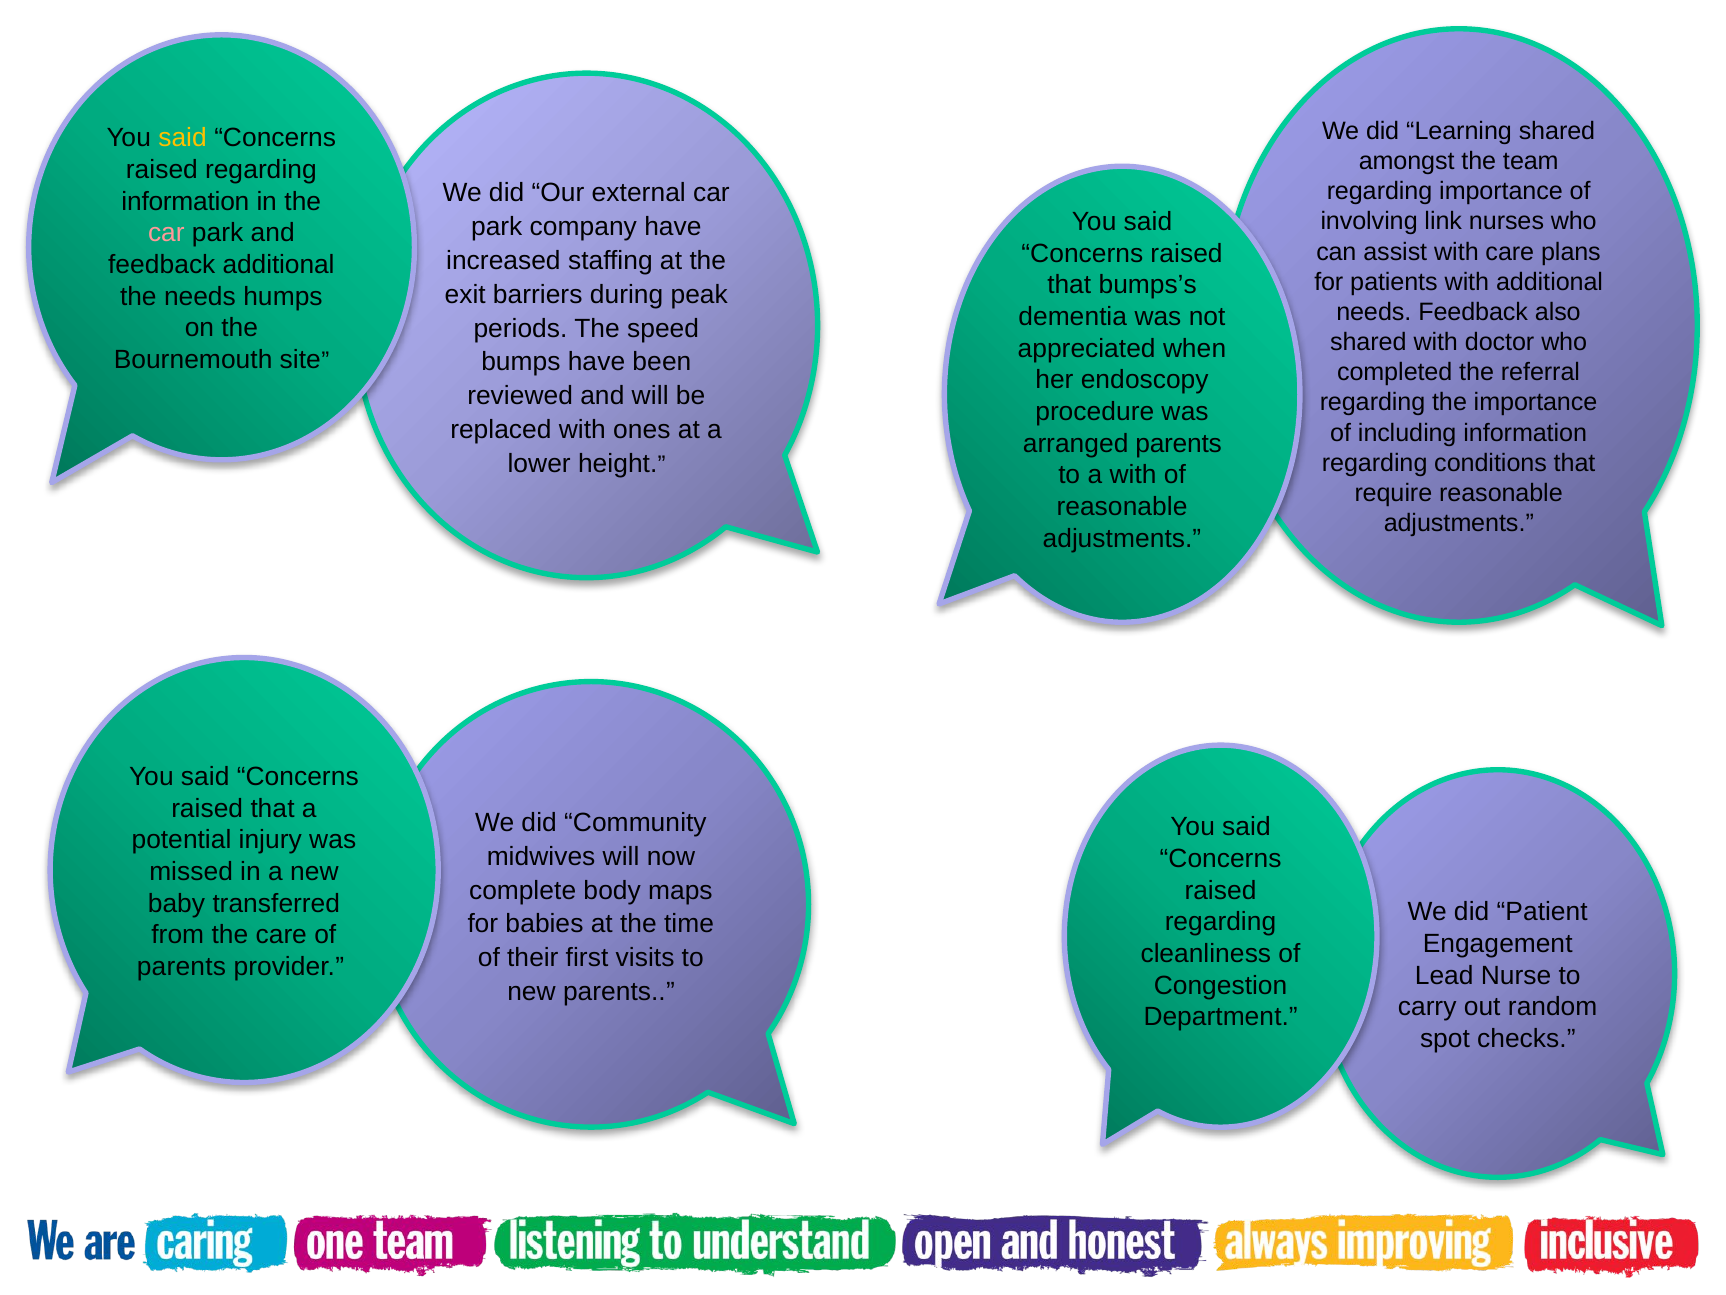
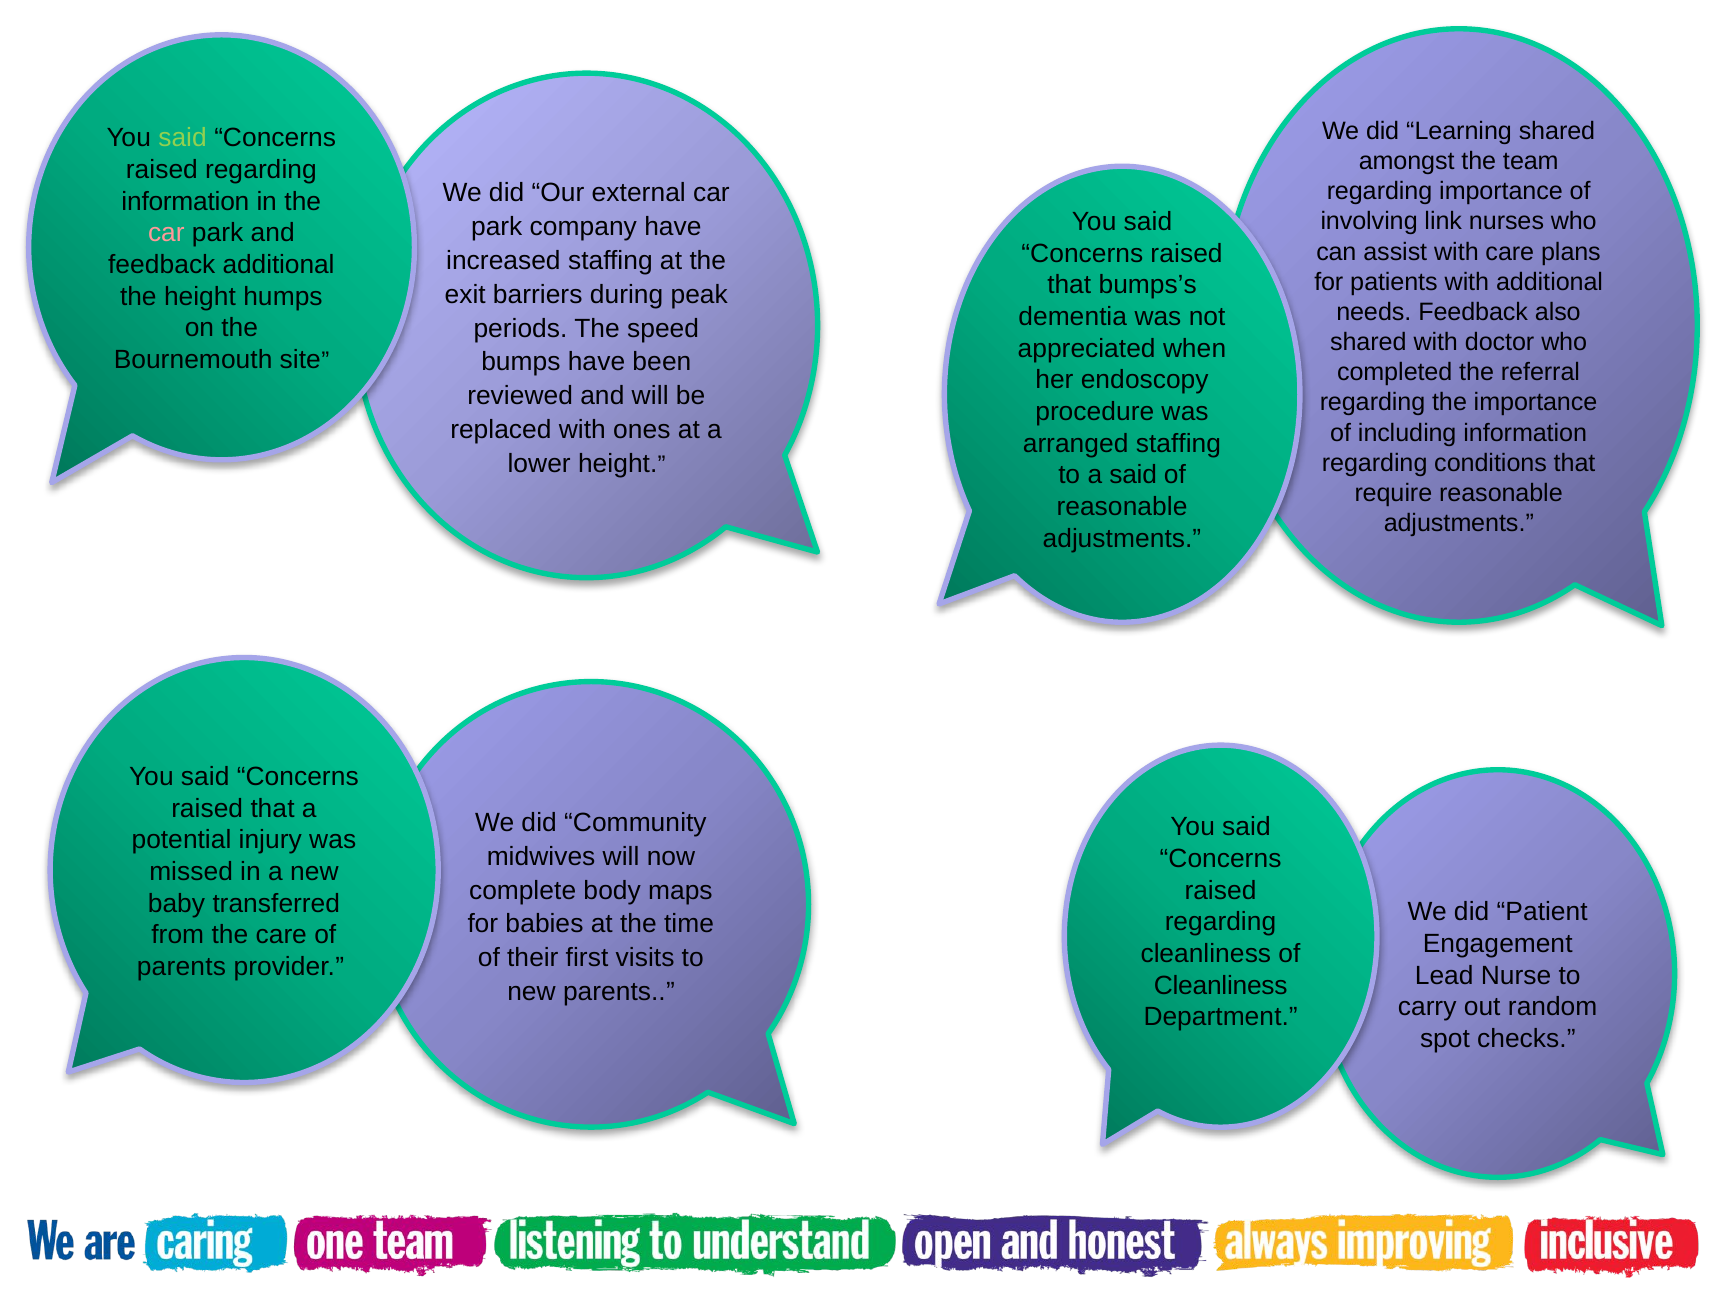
said at (183, 138) colour: yellow -> light green
the needs: needs -> height
arranged parents: parents -> staffing
a with: with -> said
Congestion at (1221, 985): Congestion -> Cleanliness
